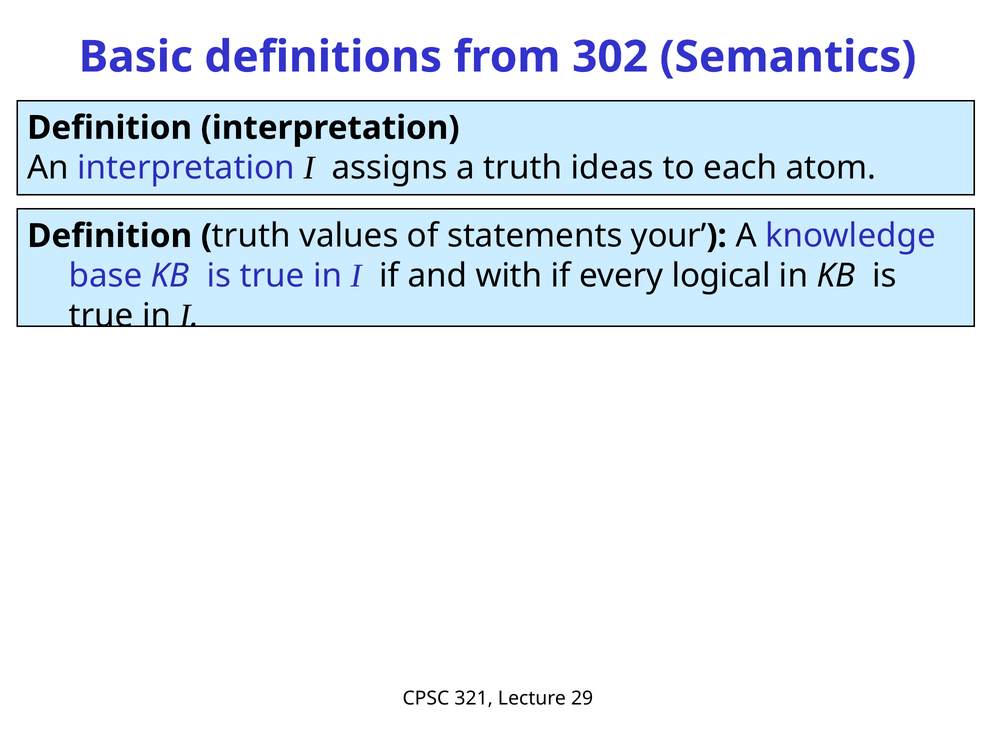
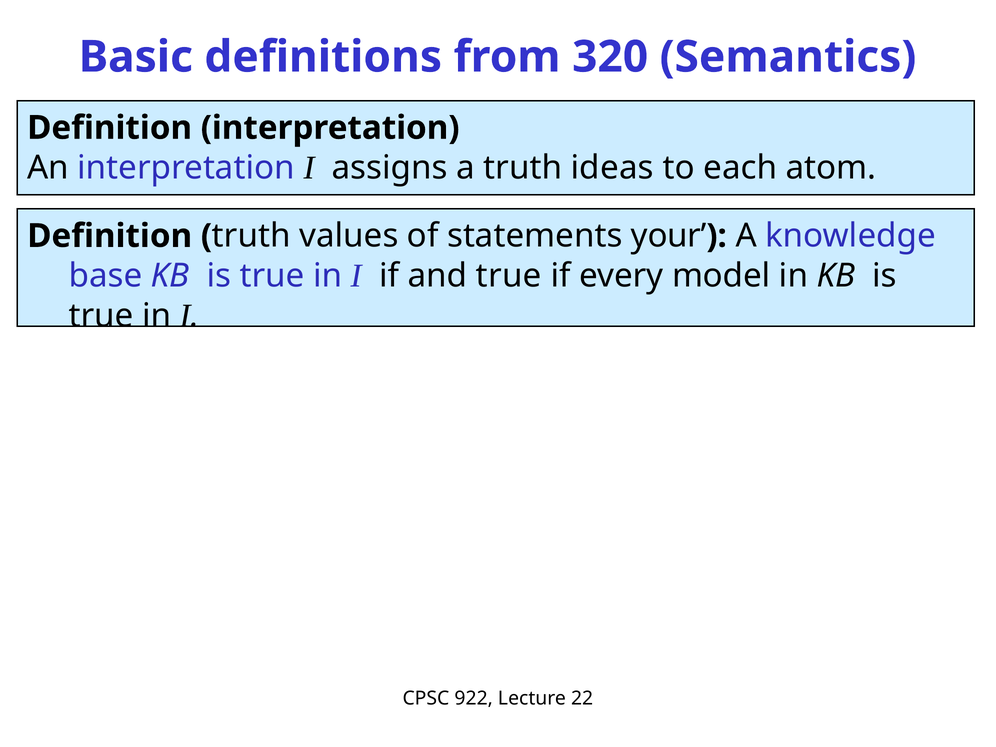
302: 302 -> 320
and with: with -> true
logical: logical -> model
321: 321 -> 922
29: 29 -> 22
